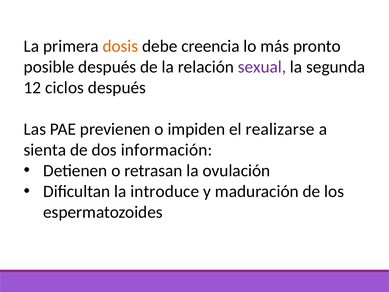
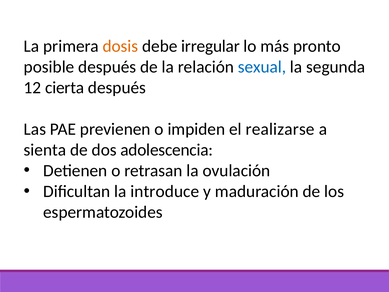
creencia: creencia -> irregular
sexual colour: purple -> blue
ciclos: ciclos -> cierta
información: información -> adolescencia
